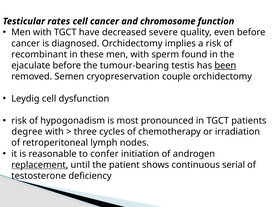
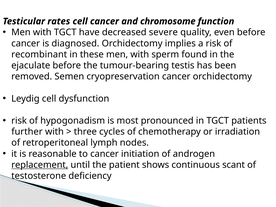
been underline: present -> none
cryopreservation couple: couple -> cancer
degree: degree -> further
to confer: confer -> cancer
serial: serial -> scant
